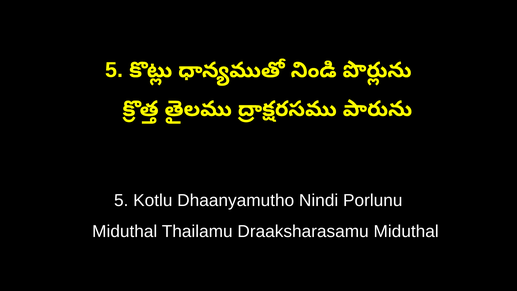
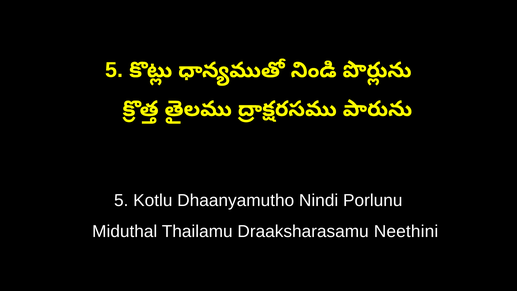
Draaksharasamu Miduthal: Miduthal -> Neethini
